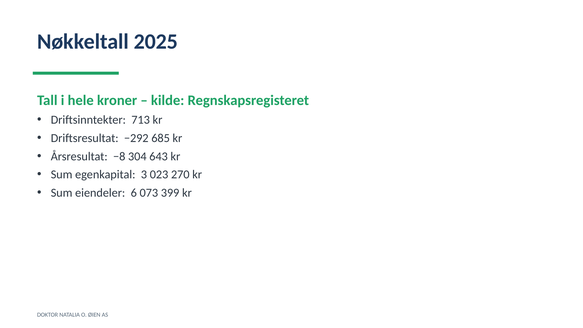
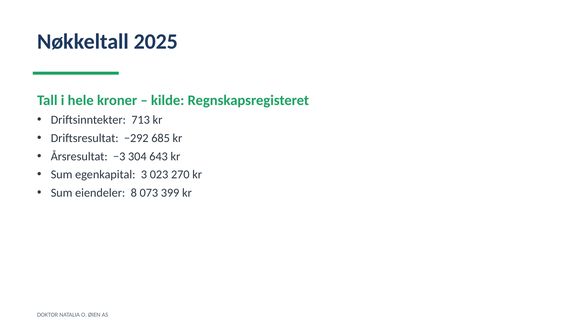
−8: −8 -> −3
6: 6 -> 8
